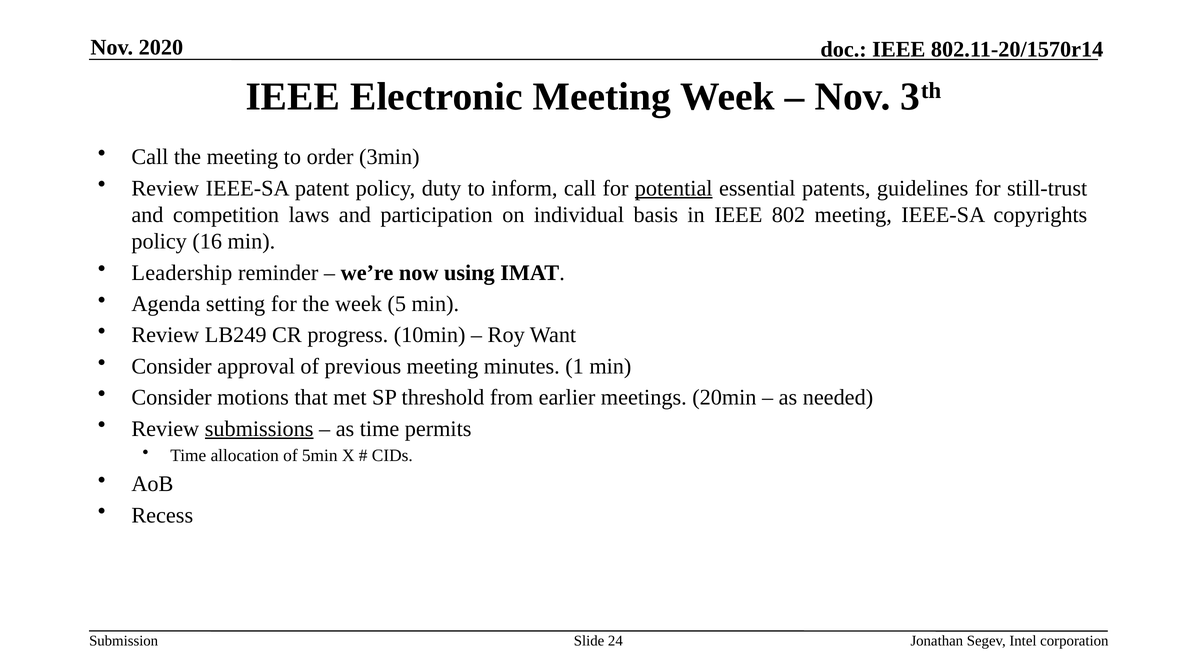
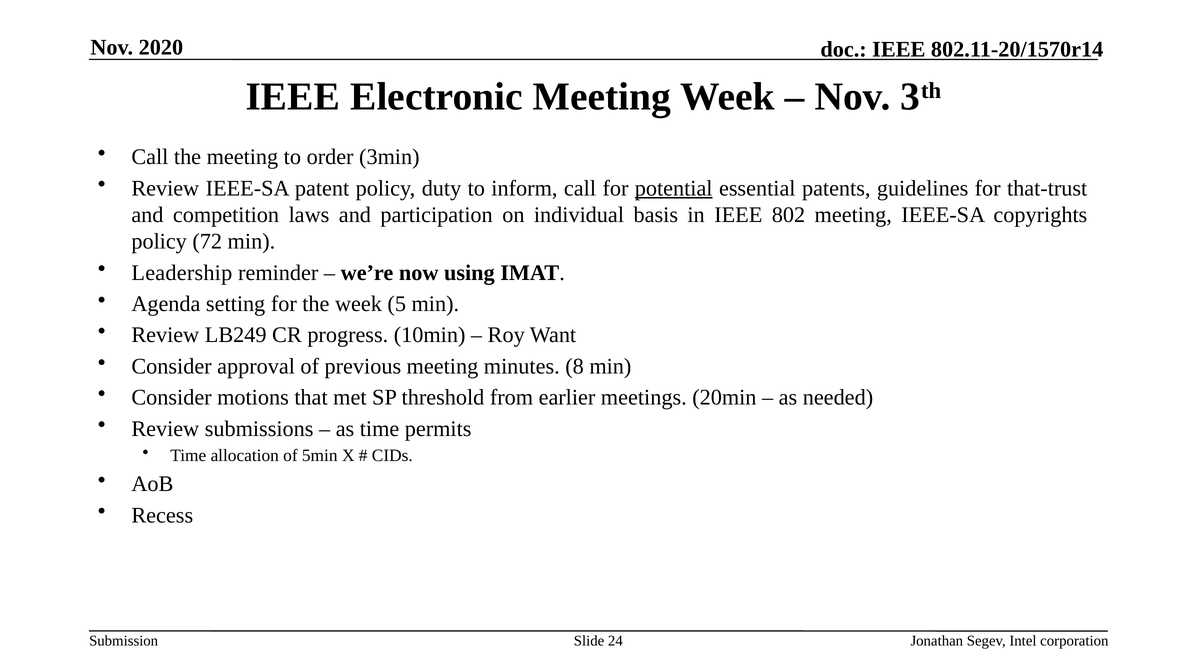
still-trust: still-trust -> that-trust
16: 16 -> 72
1: 1 -> 8
submissions underline: present -> none
